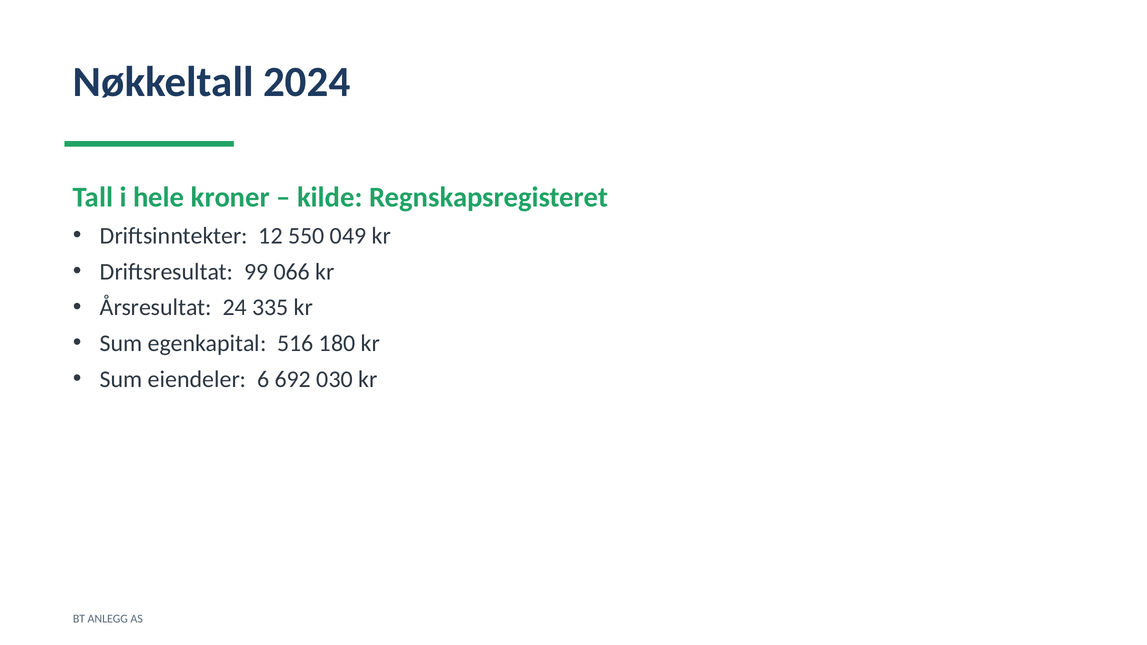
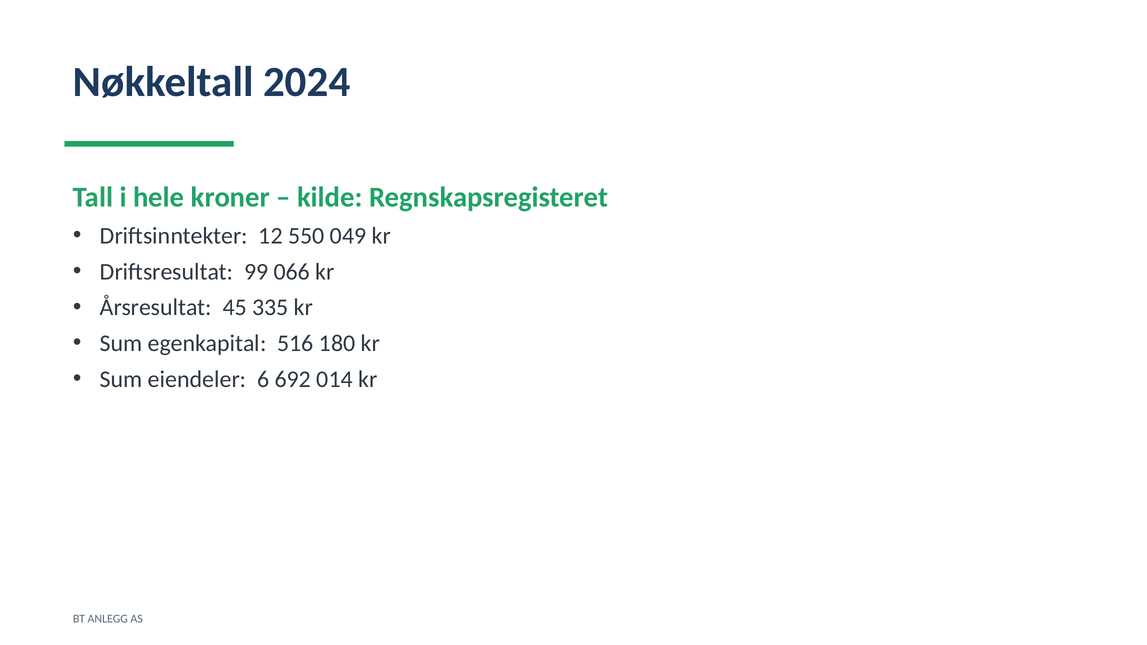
24: 24 -> 45
030: 030 -> 014
